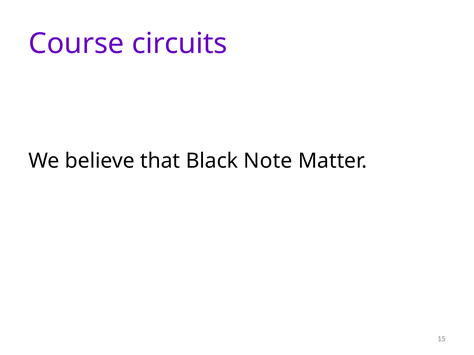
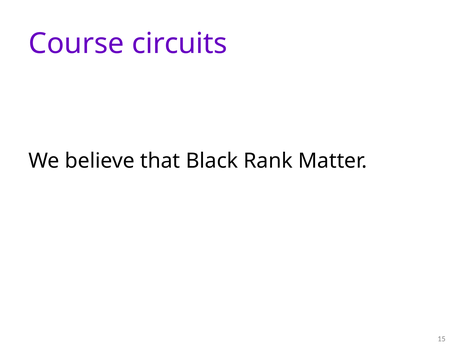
Note: Note -> Rank
